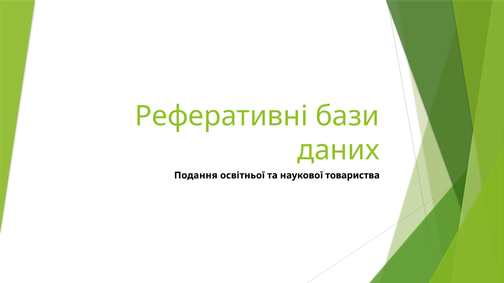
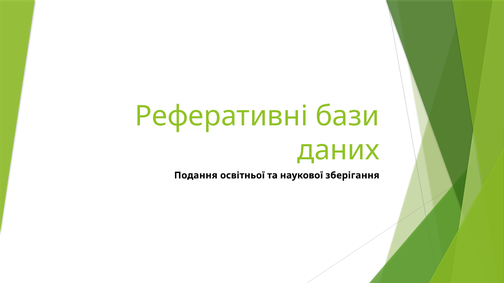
товариства: товариства -> зберігання
